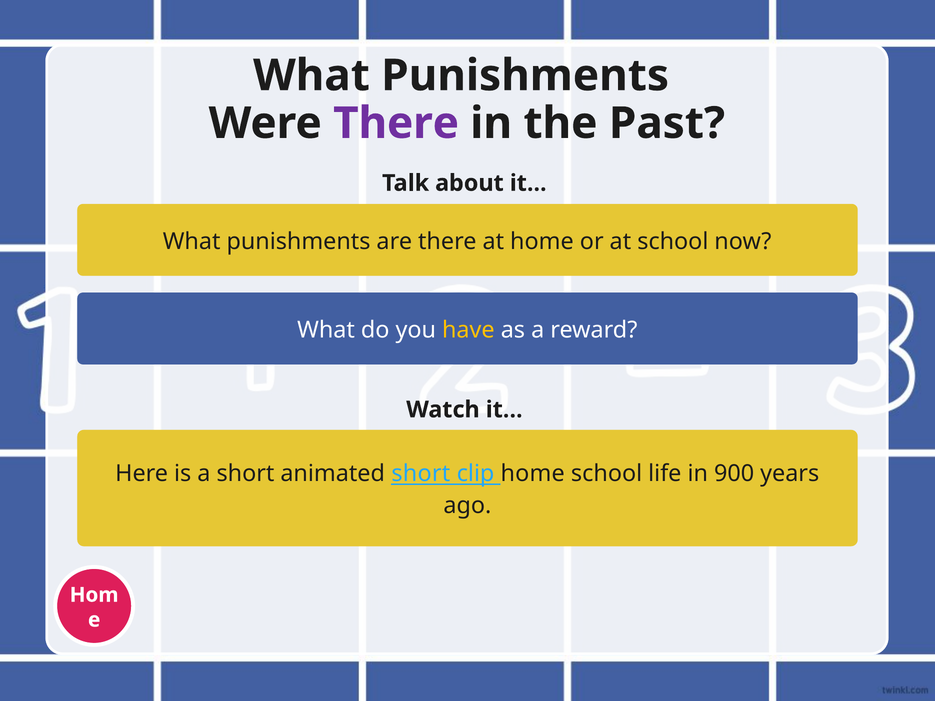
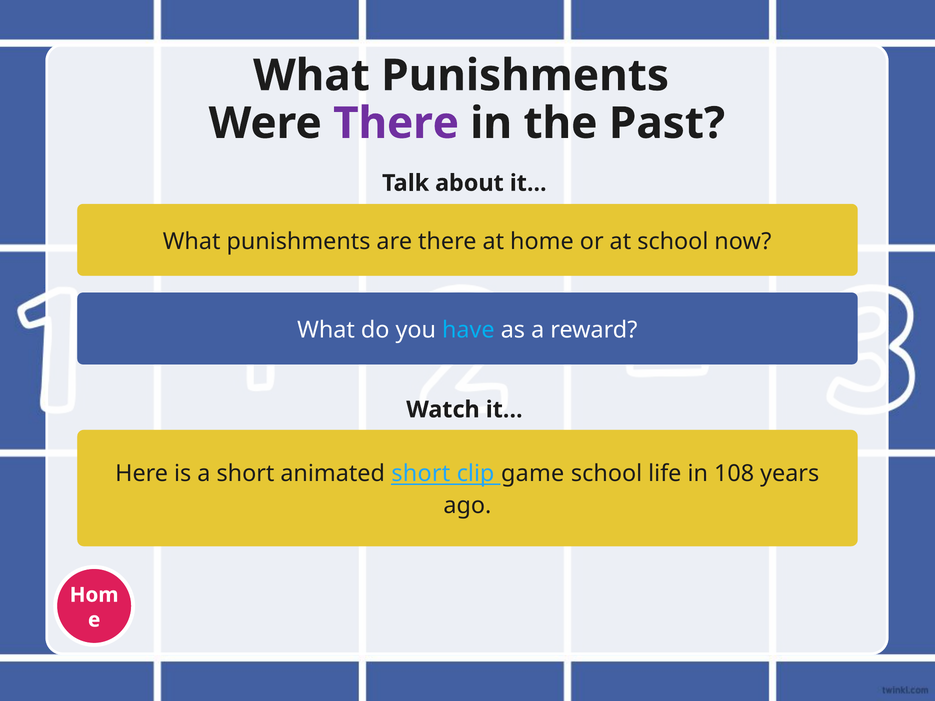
have colour: yellow -> light blue
clip home: home -> game
900: 900 -> 108
